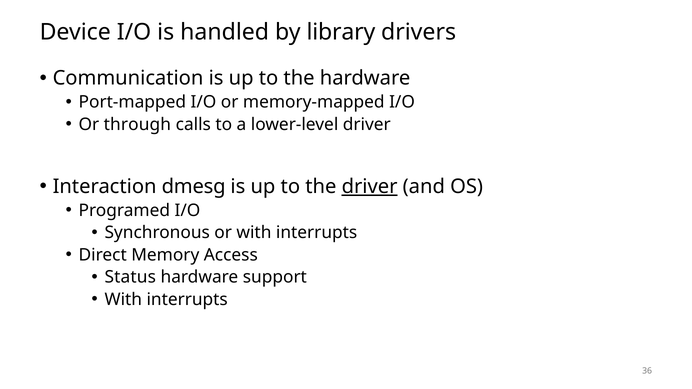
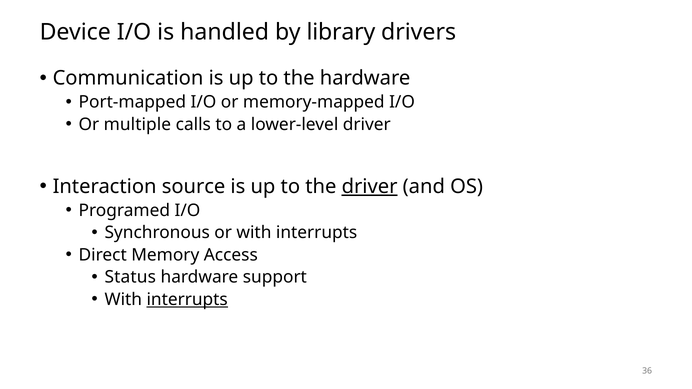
through: through -> multiple
dmesg: dmesg -> source
interrupts at (187, 300) underline: none -> present
